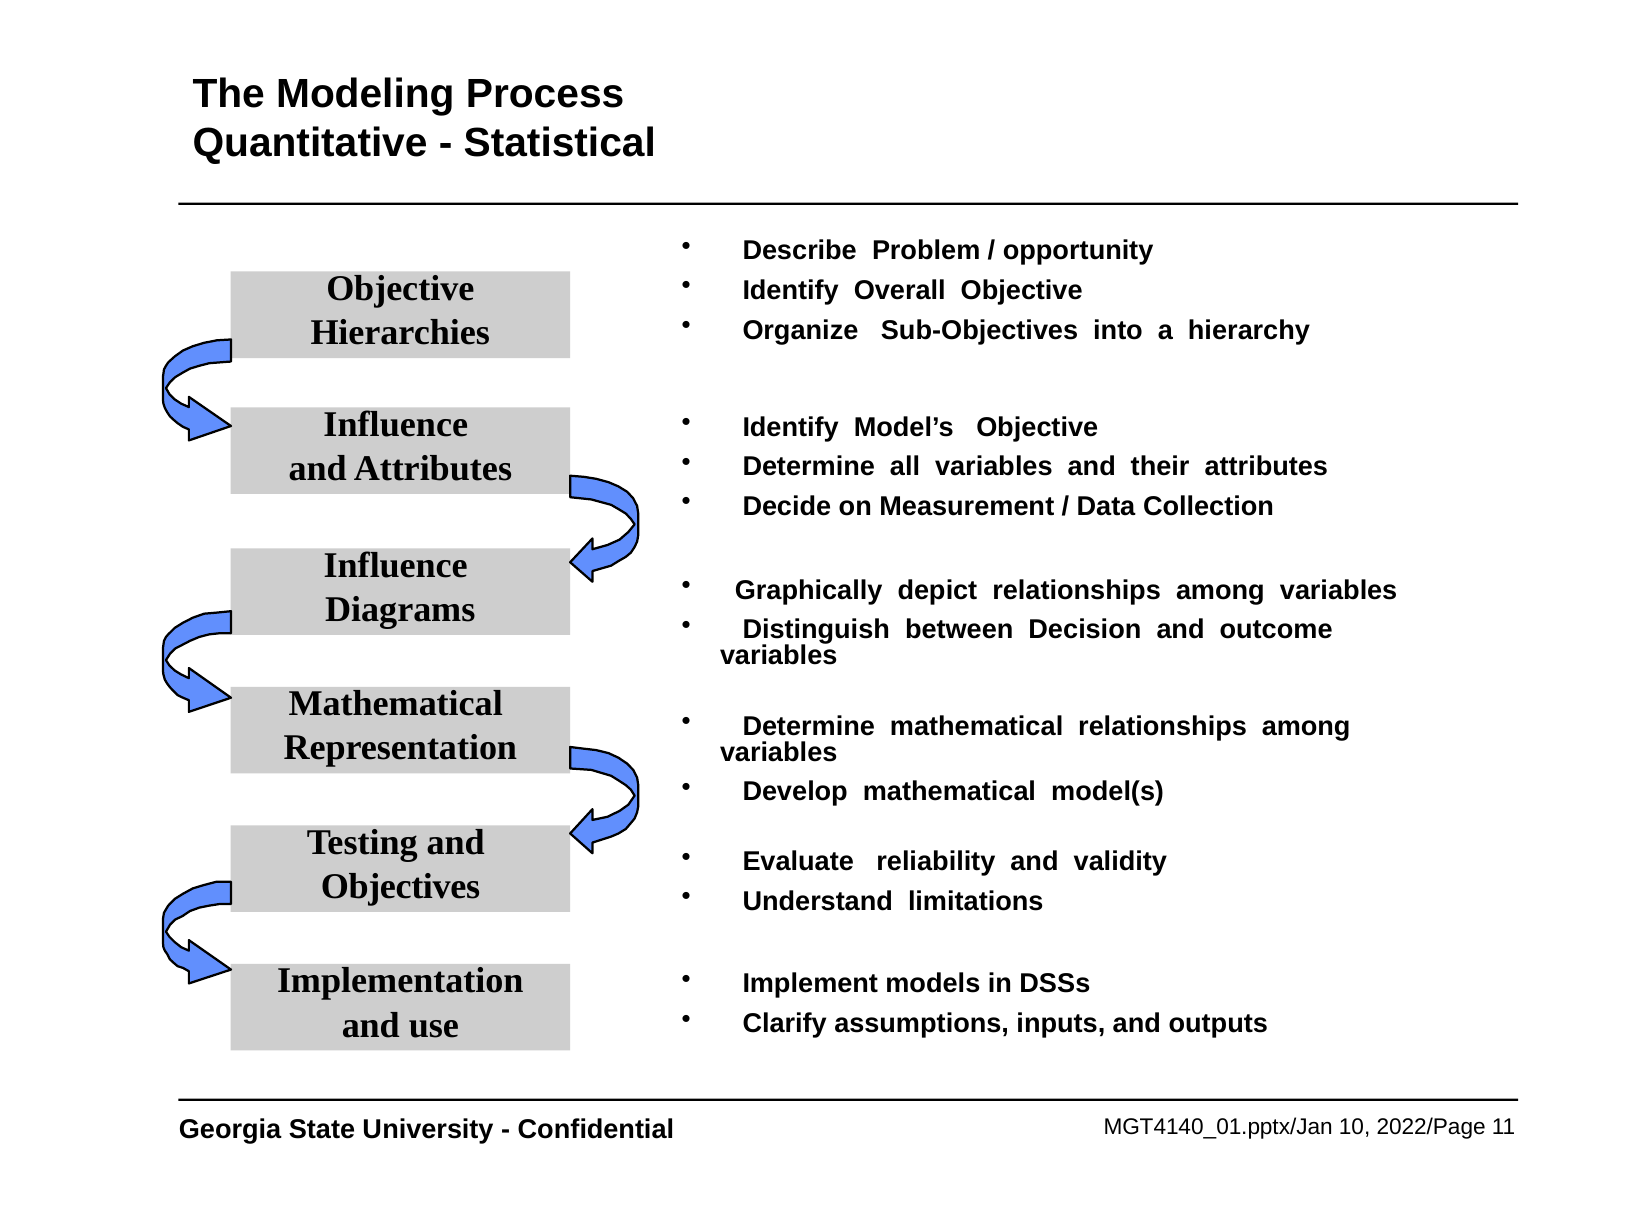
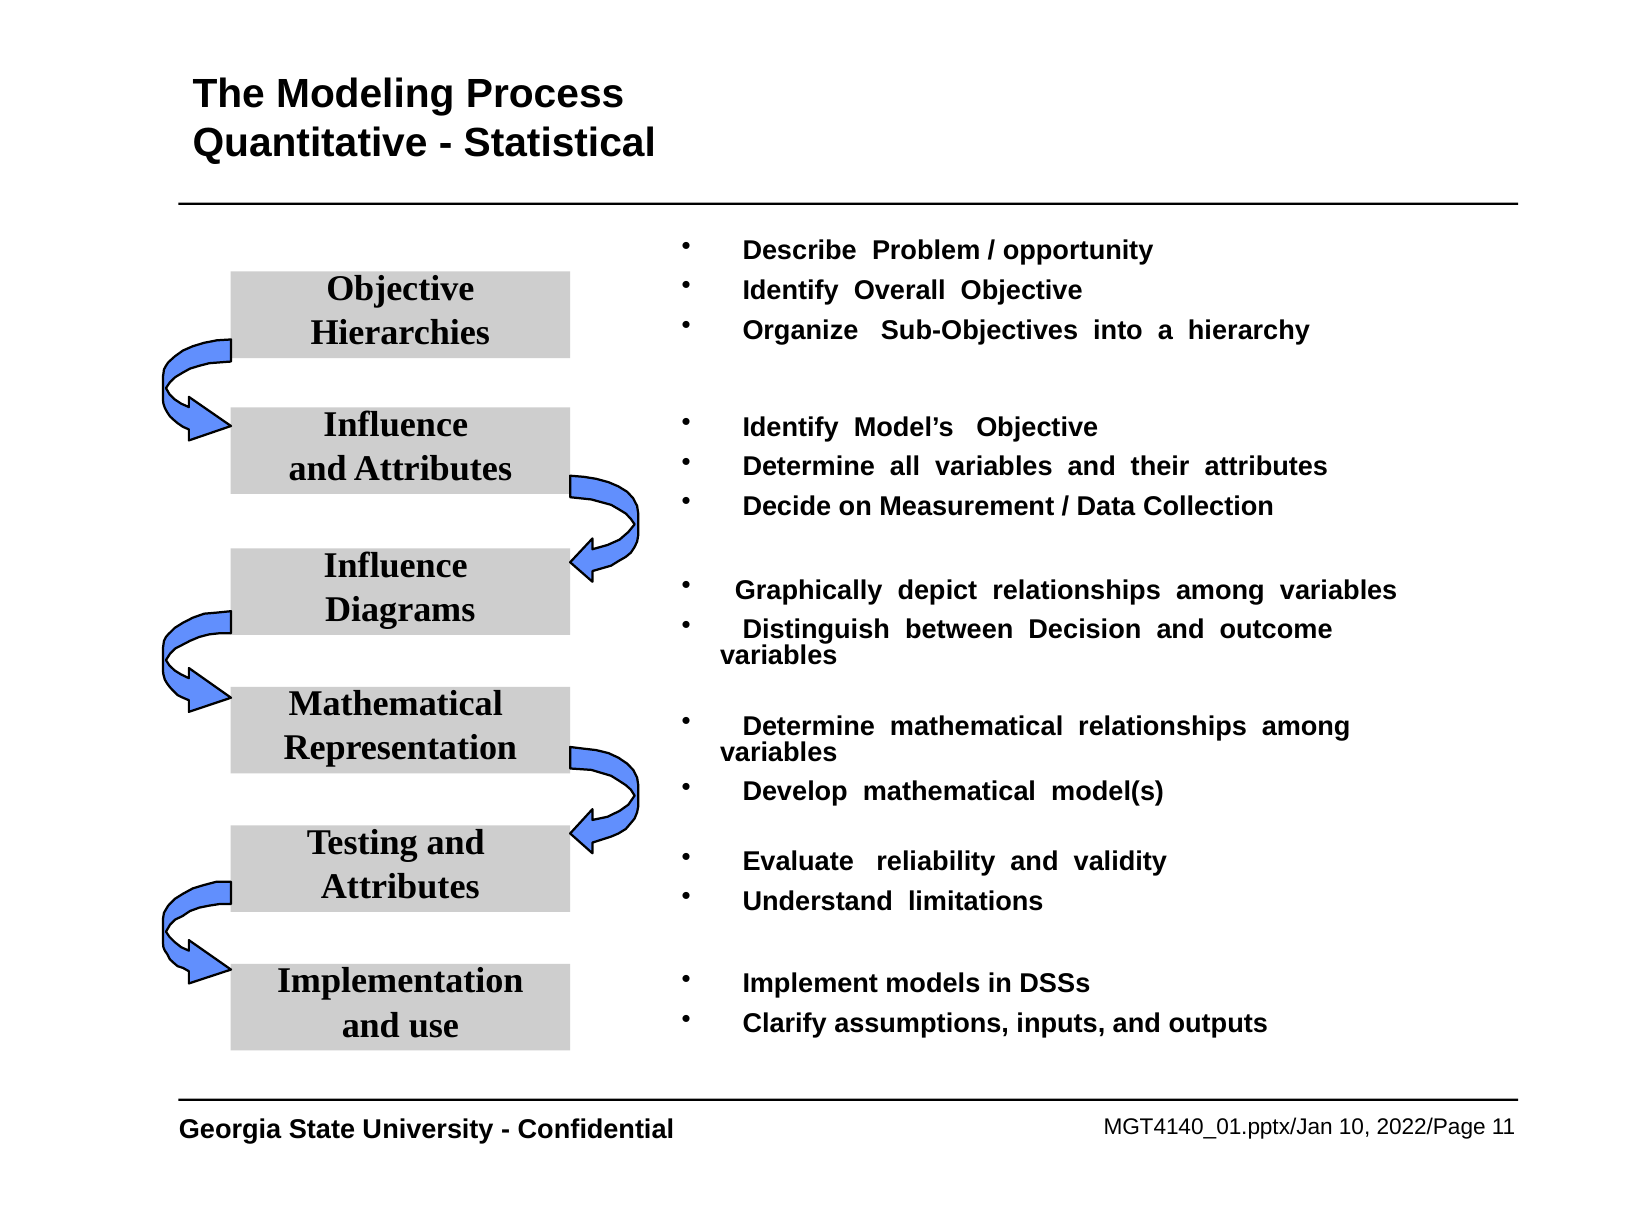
Objectives at (400, 886): Objectives -> Attributes
